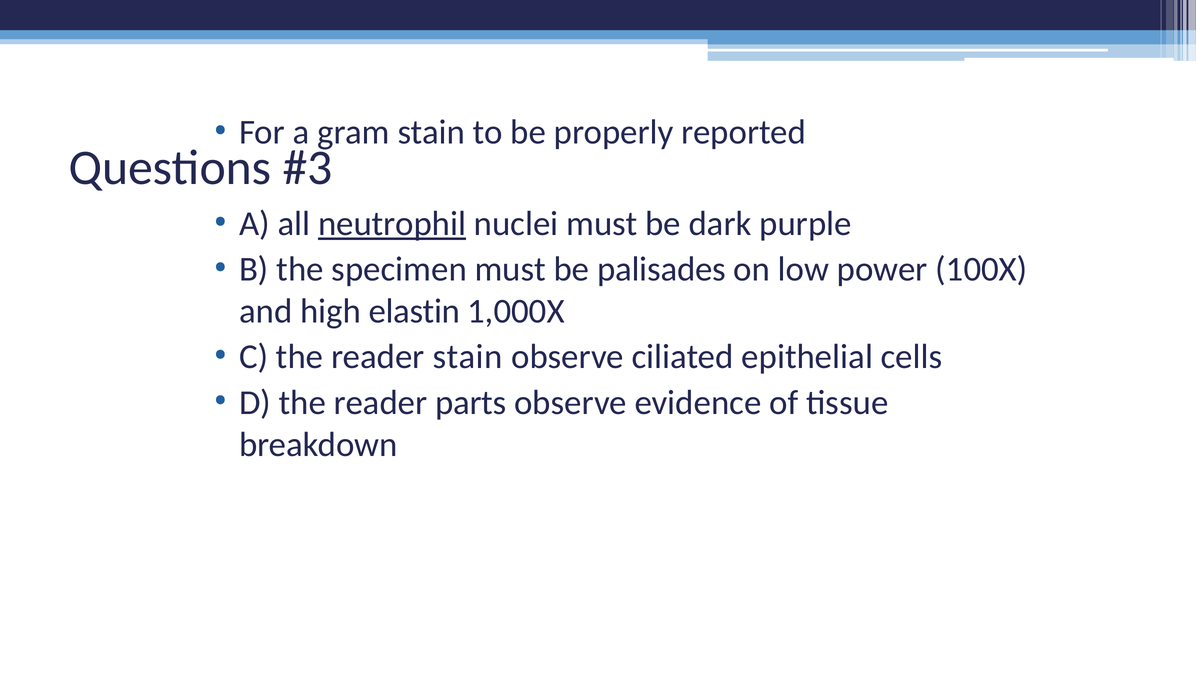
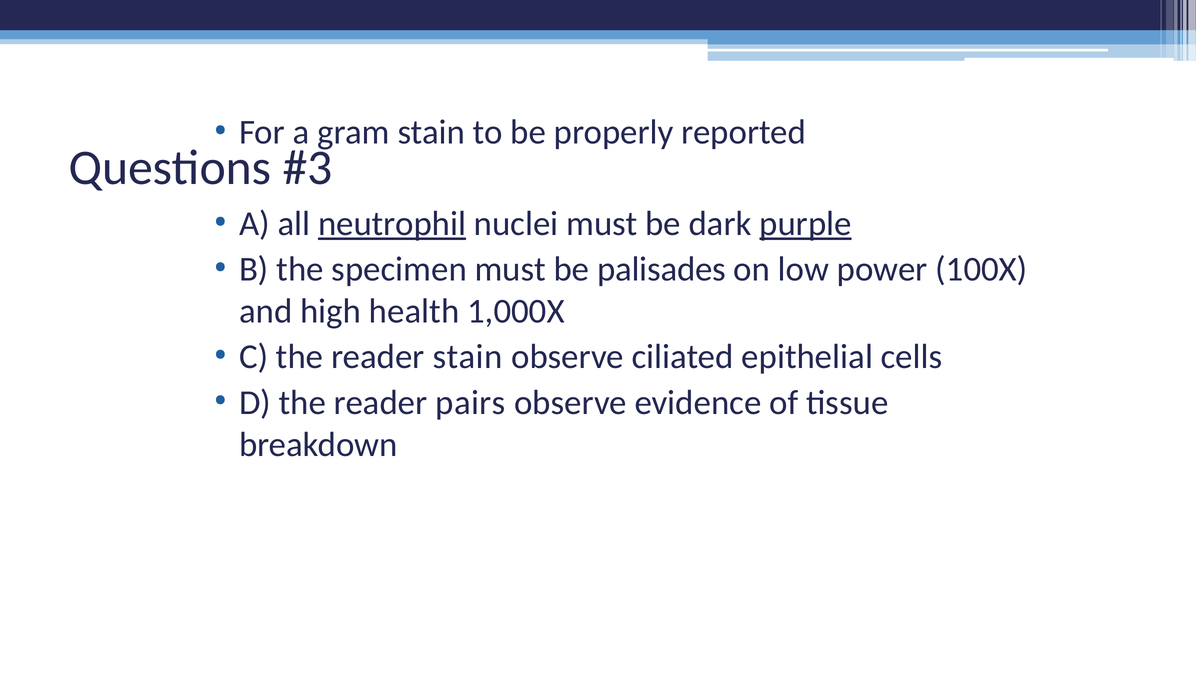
purple underline: none -> present
elastin: elastin -> health
parts: parts -> pairs
